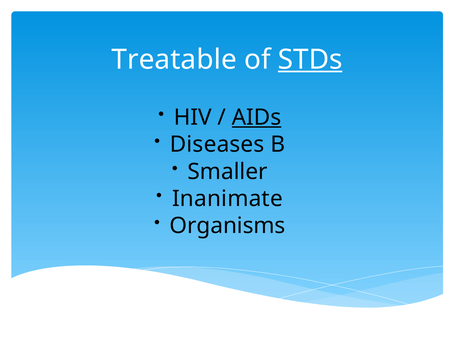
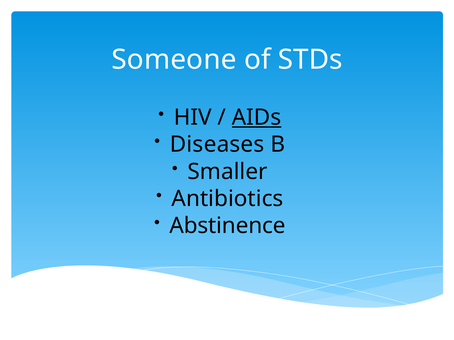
Treatable: Treatable -> Someone
STDs underline: present -> none
Inanimate: Inanimate -> Antibiotics
Organisms: Organisms -> Abstinence
